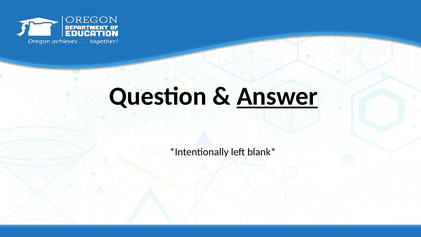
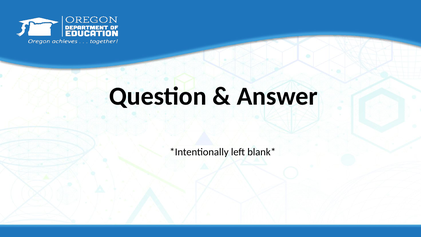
Answer underline: present -> none
